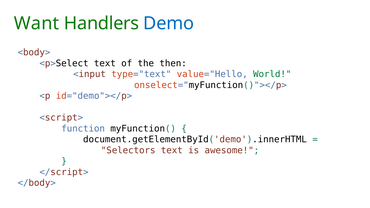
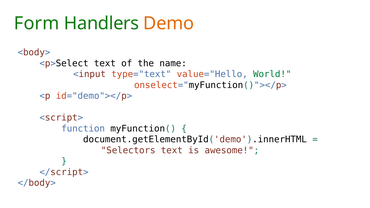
Want: Want -> Form
Demo colour: blue -> orange
then: then -> name
